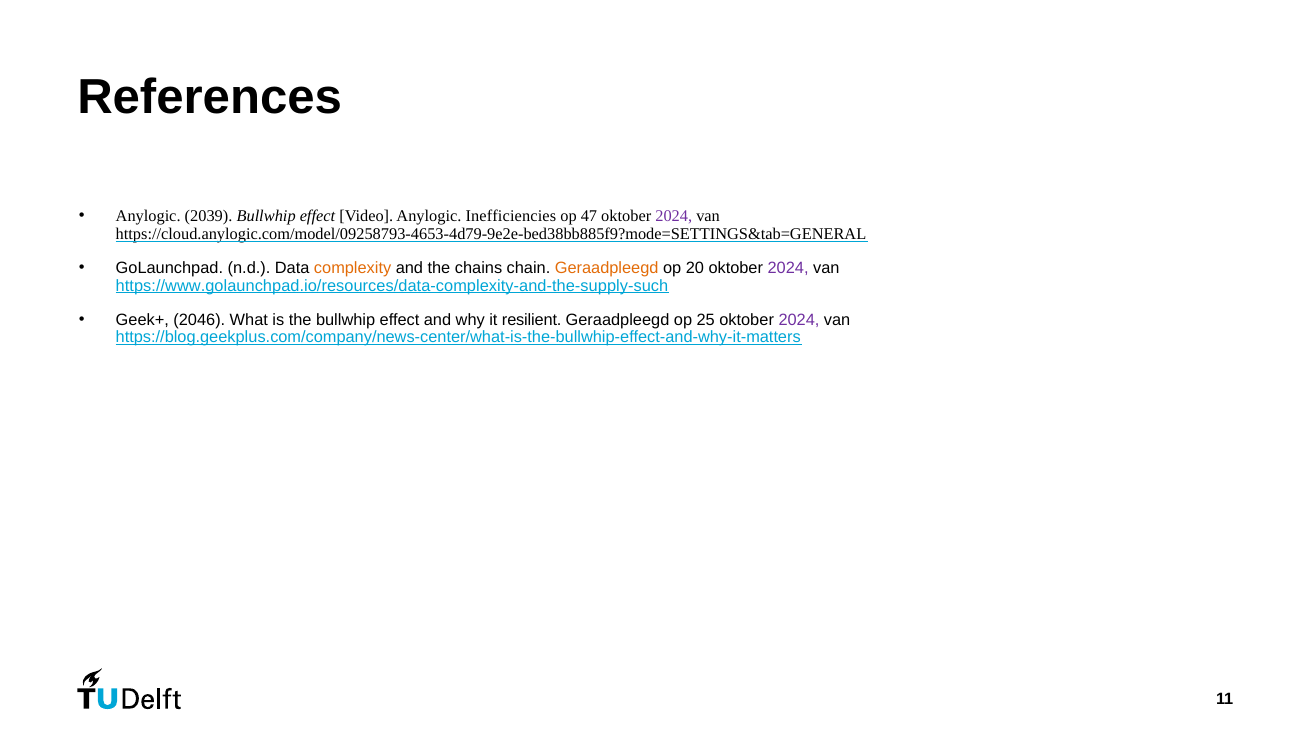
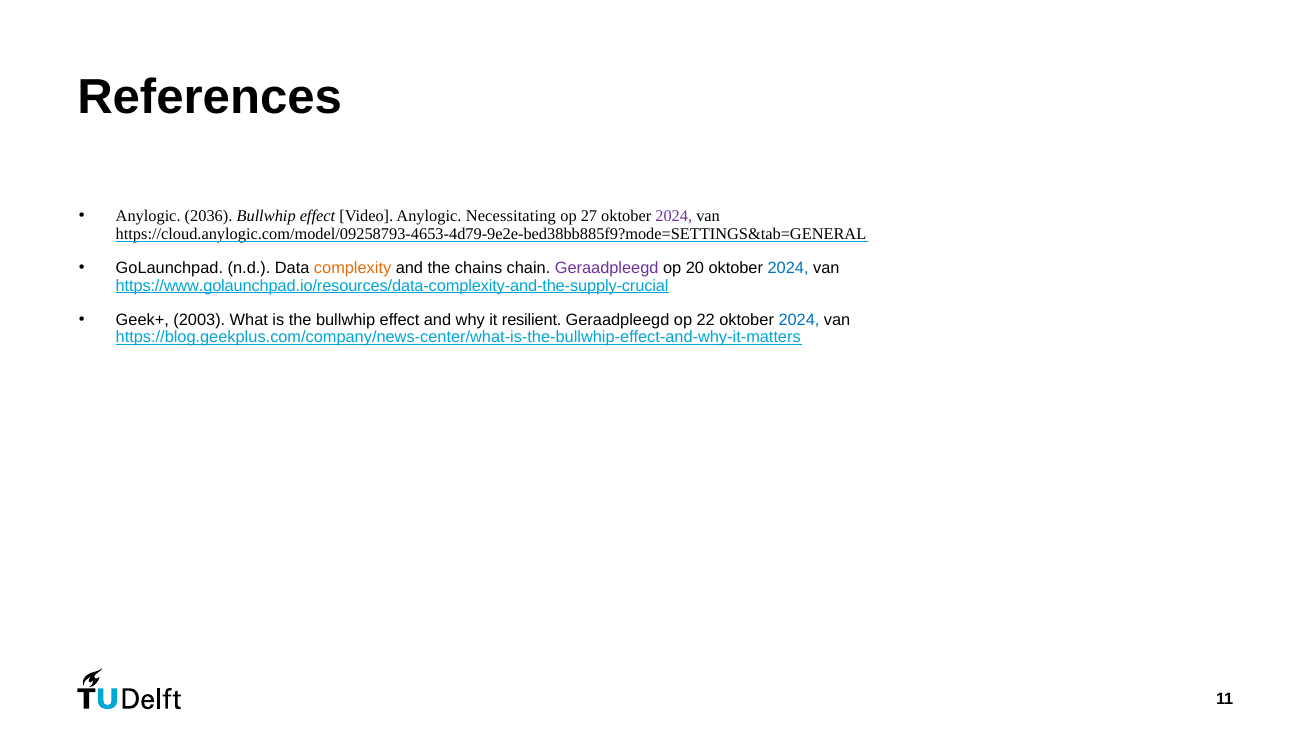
2039: 2039 -> 2036
Inefficiencies: Inefficiencies -> Necessitating
47: 47 -> 27
Geraadpleegd at (607, 268) colour: orange -> purple
2024 at (788, 268) colour: purple -> blue
https://www.golaunchpad.io/resources/data-complexity-and-the-supply-such: https://www.golaunchpad.io/resources/data-complexity-and-the-supply-such -> https://www.golaunchpad.io/resources/data-complexity-and-the-supply-crucial
2046: 2046 -> 2003
25: 25 -> 22
2024 at (799, 320) colour: purple -> blue
